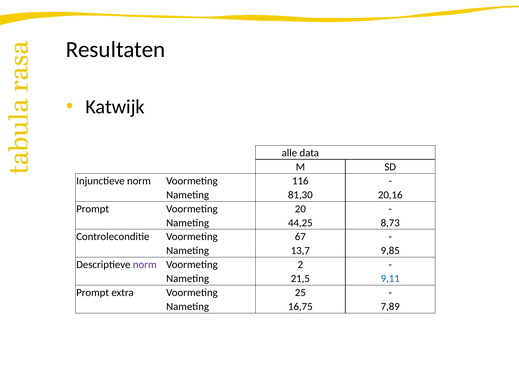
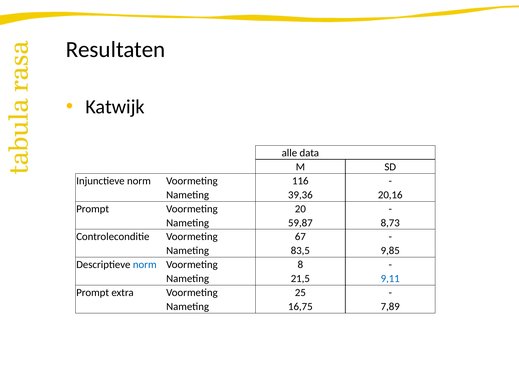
81,30: 81,30 -> 39,36
44,25: 44,25 -> 59,87
13,7: 13,7 -> 83,5
norm at (145, 265) colour: purple -> blue
2: 2 -> 8
